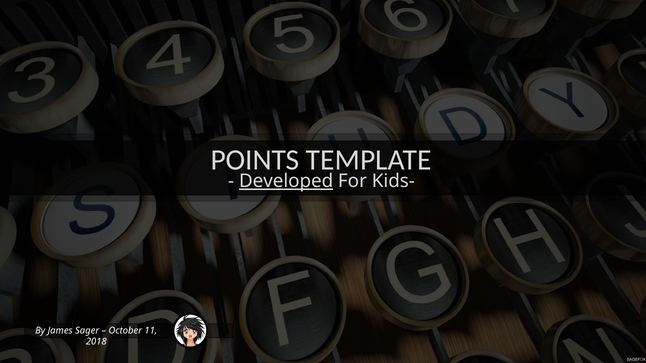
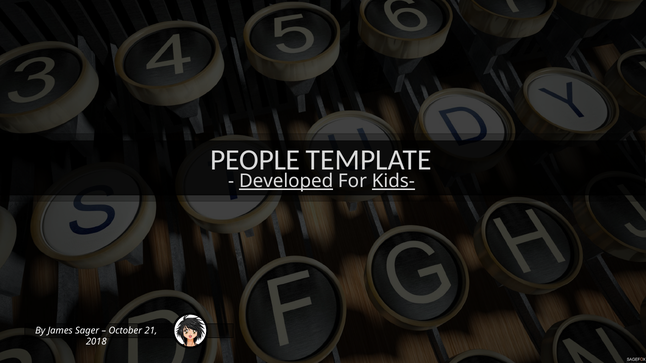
POINTS: POINTS -> PEOPLE
Kids- underline: none -> present
11: 11 -> 21
